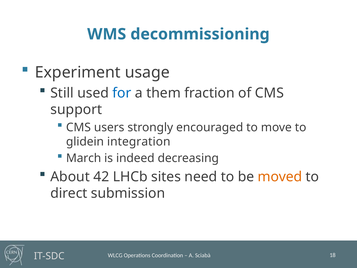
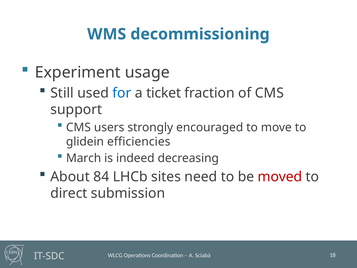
them: them -> ticket
integration: integration -> efficiencies
42: 42 -> 84
moved colour: orange -> red
